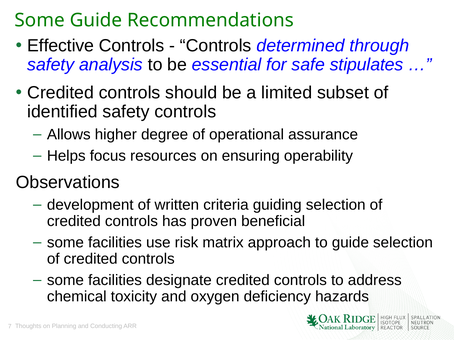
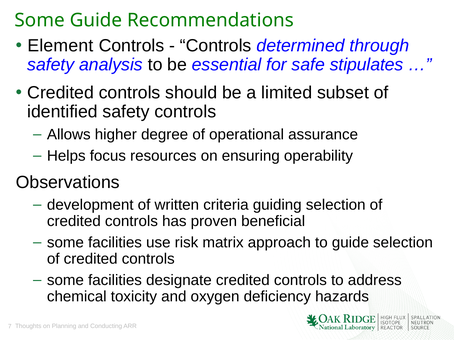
Effective: Effective -> Element
